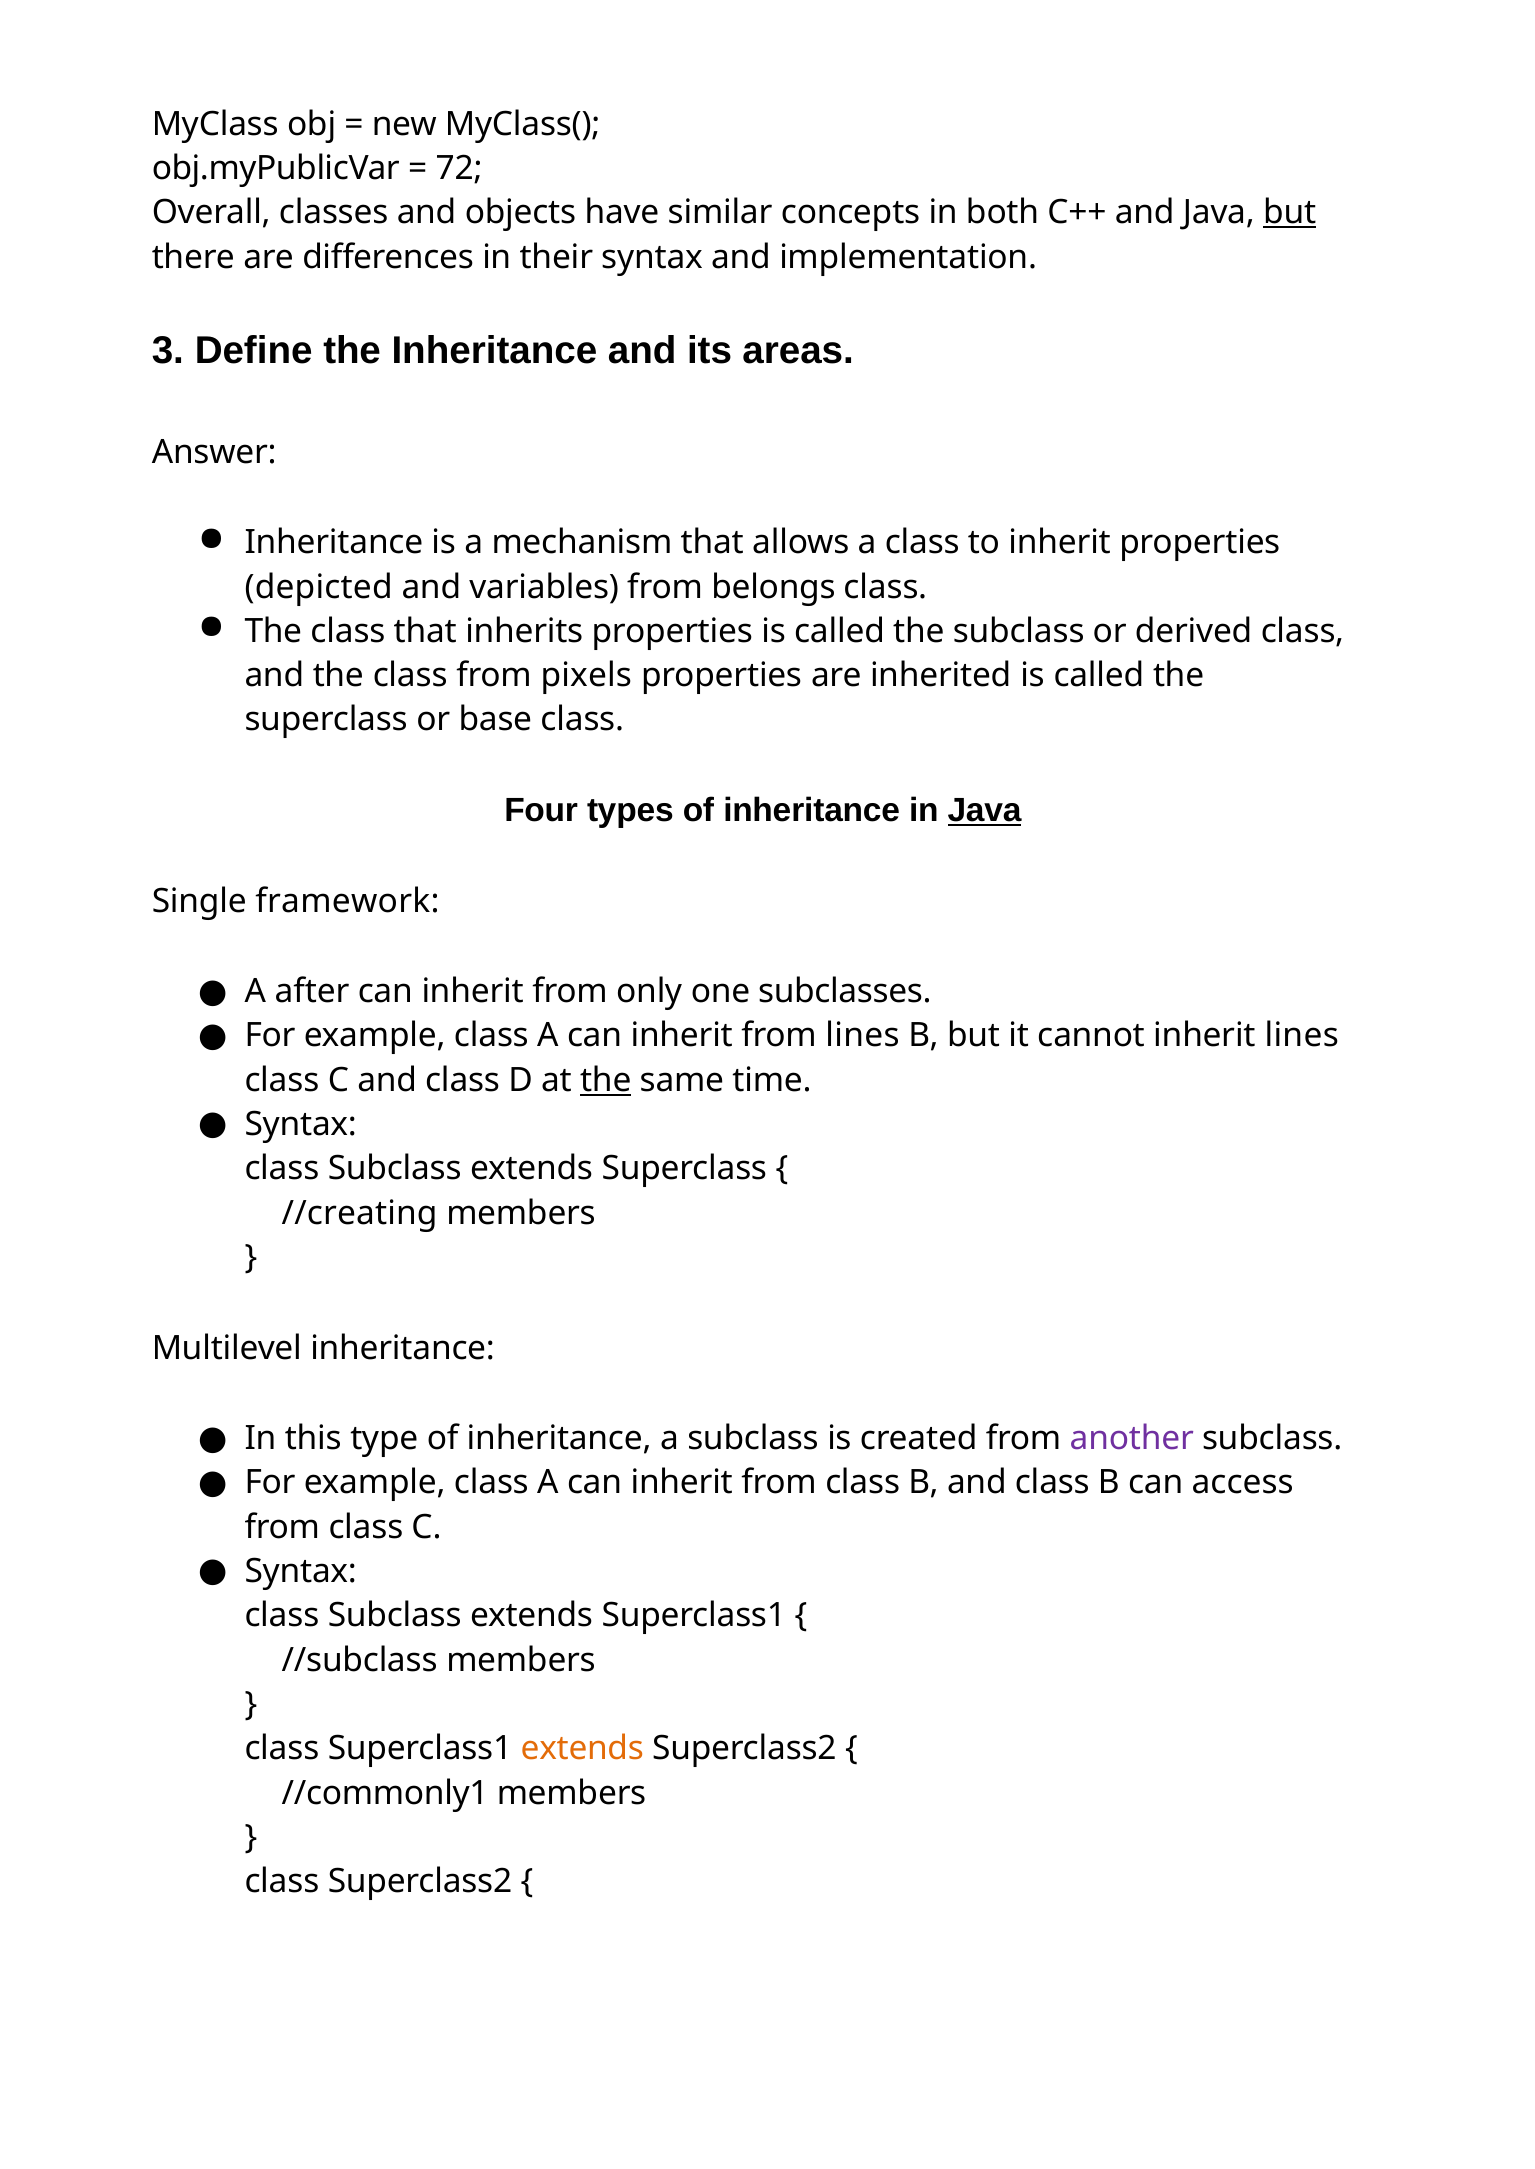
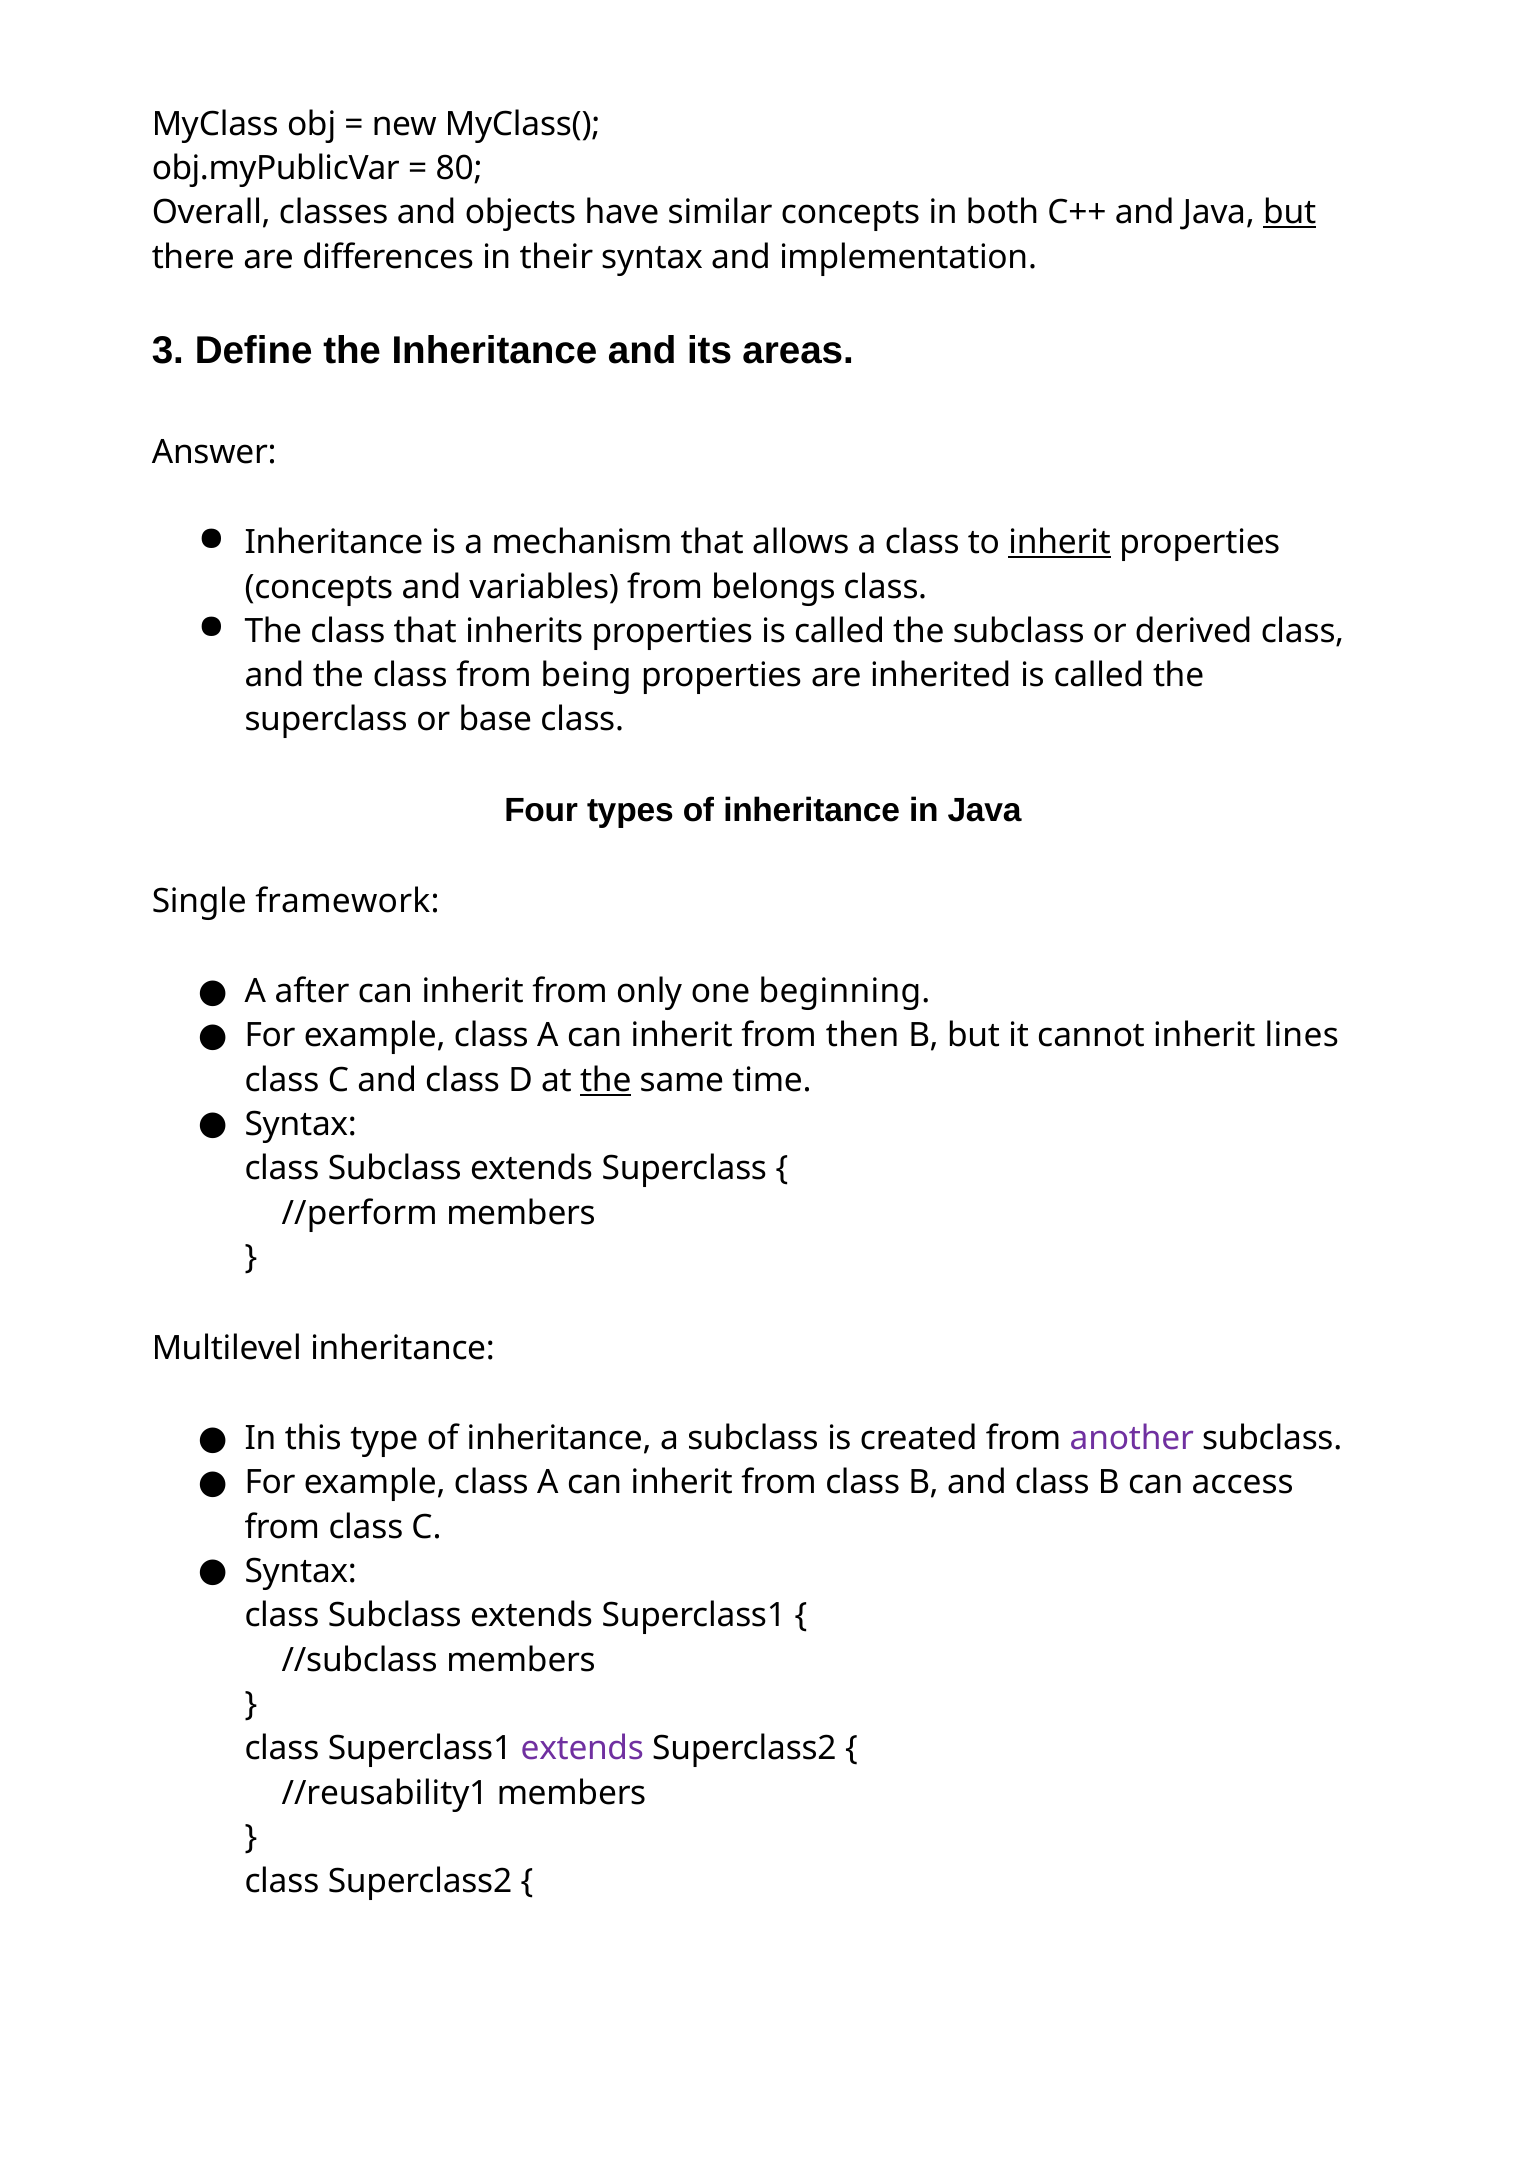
72: 72 -> 80
inherit at (1060, 543) underline: none -> present
depicted at (319, 587): depicted -> concepts
pixels: pixels -> being
Java at (985, 810) underline: present -> none
subclasses: subclasses -> beginning
from lines: lines -> then
//creating: //creating -> //perform
extends at (582, 1748) colour: orange -> purple
//commonly1: //commonly1 -> //reusability1
